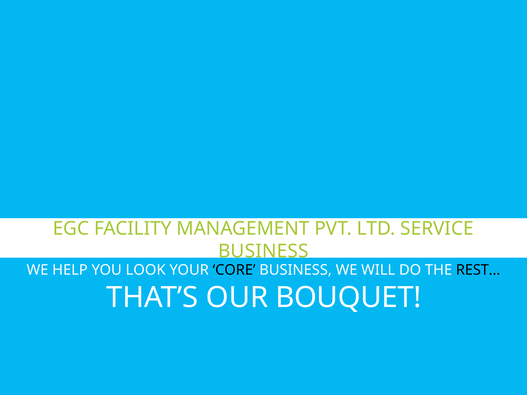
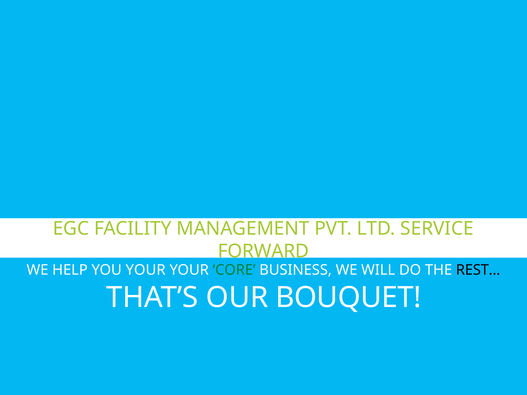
BUSINESS at (263, 251): BUSINESS -> FORWARD
YOU LOOK: LOOK -> YOUR
CORE colour: black -> green
